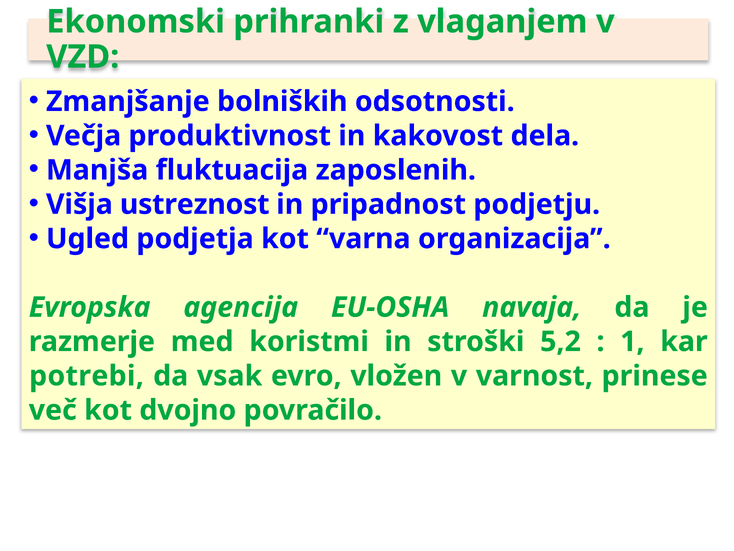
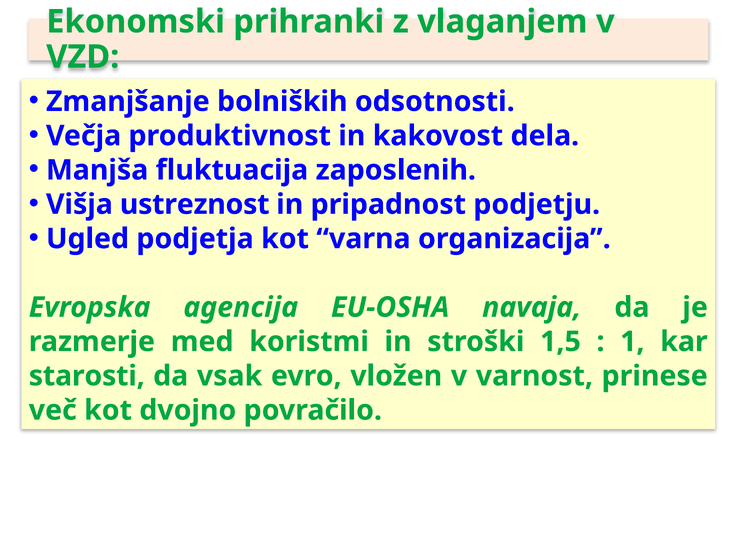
5,2: 5,2 -> 1,5
potrebi: potrebi -> starosti
